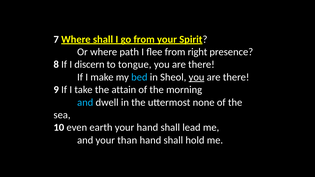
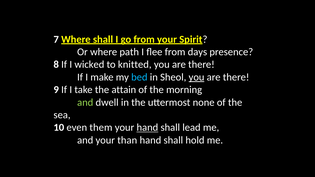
right: right -> days
discern: discern -> wicked
tongue: tongue -> knitted
and at (85, 102) colour: light blue -> light green
earth: earth -> them
hand at (147, 128) underline: none -> present
